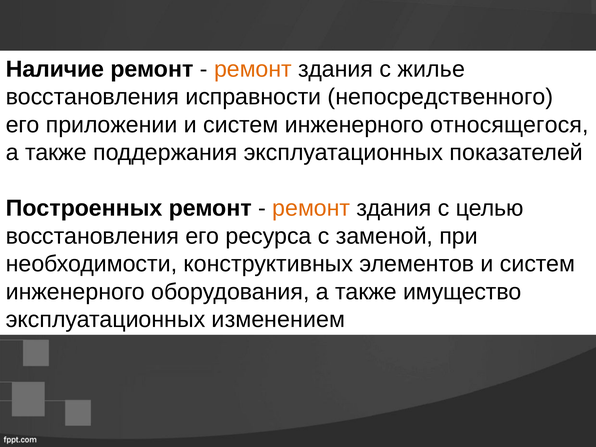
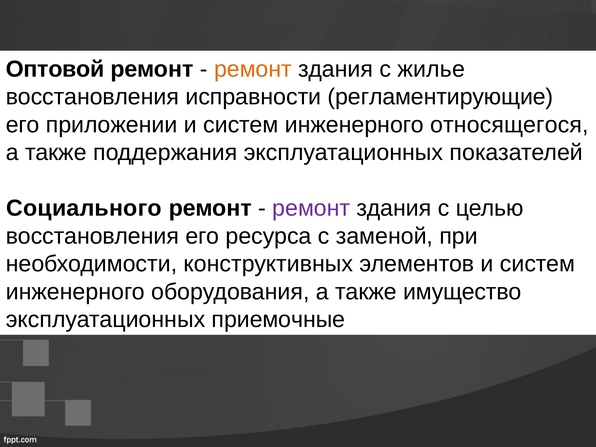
Наличие: Наличие -> Оптовой
непосредственного: непосредственного -> регламентирующие
Построенных: Построенных -> Социального
ремонт at (311, 208) colour: orange -> purple
изменением: изменением -> приемочные
